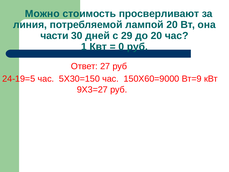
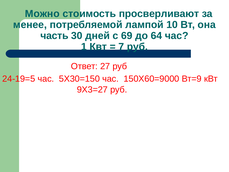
линия: линия -> менее
лампой 20: 20 -> 10
части: части -> часть
29: 29 -> 69
до 20: 20 -> 64
0: 0 -> 7
